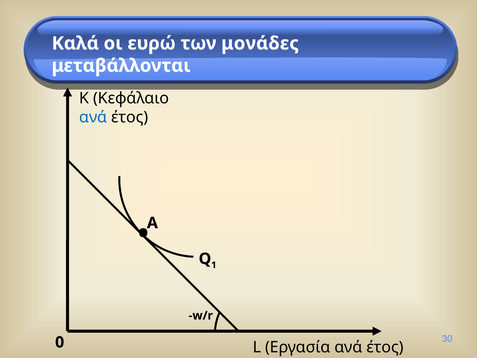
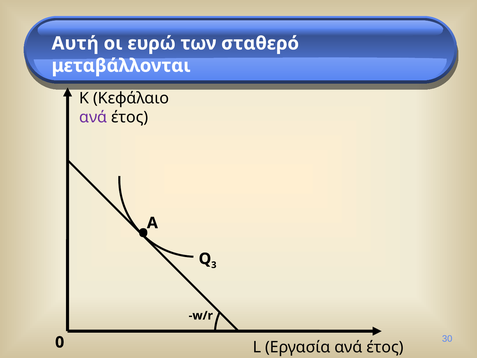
Καλά: Καλά -> Αυτή
μονάδες: μονάδες -> σταθερό
ανά at (93, 117) colour: blue -> purple
1: 1 -> 3
